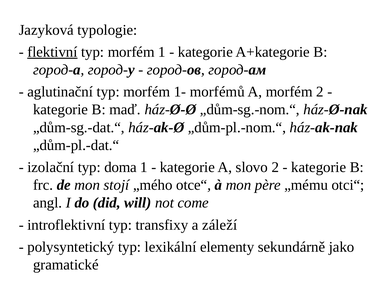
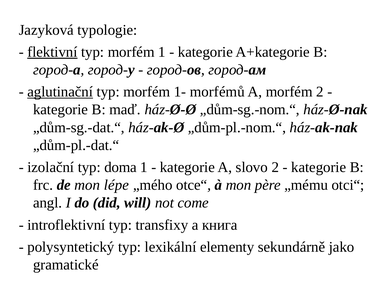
aglutinační underline: none -> present
stojí: stojí -> lépe
záleží: záleží -> книга
